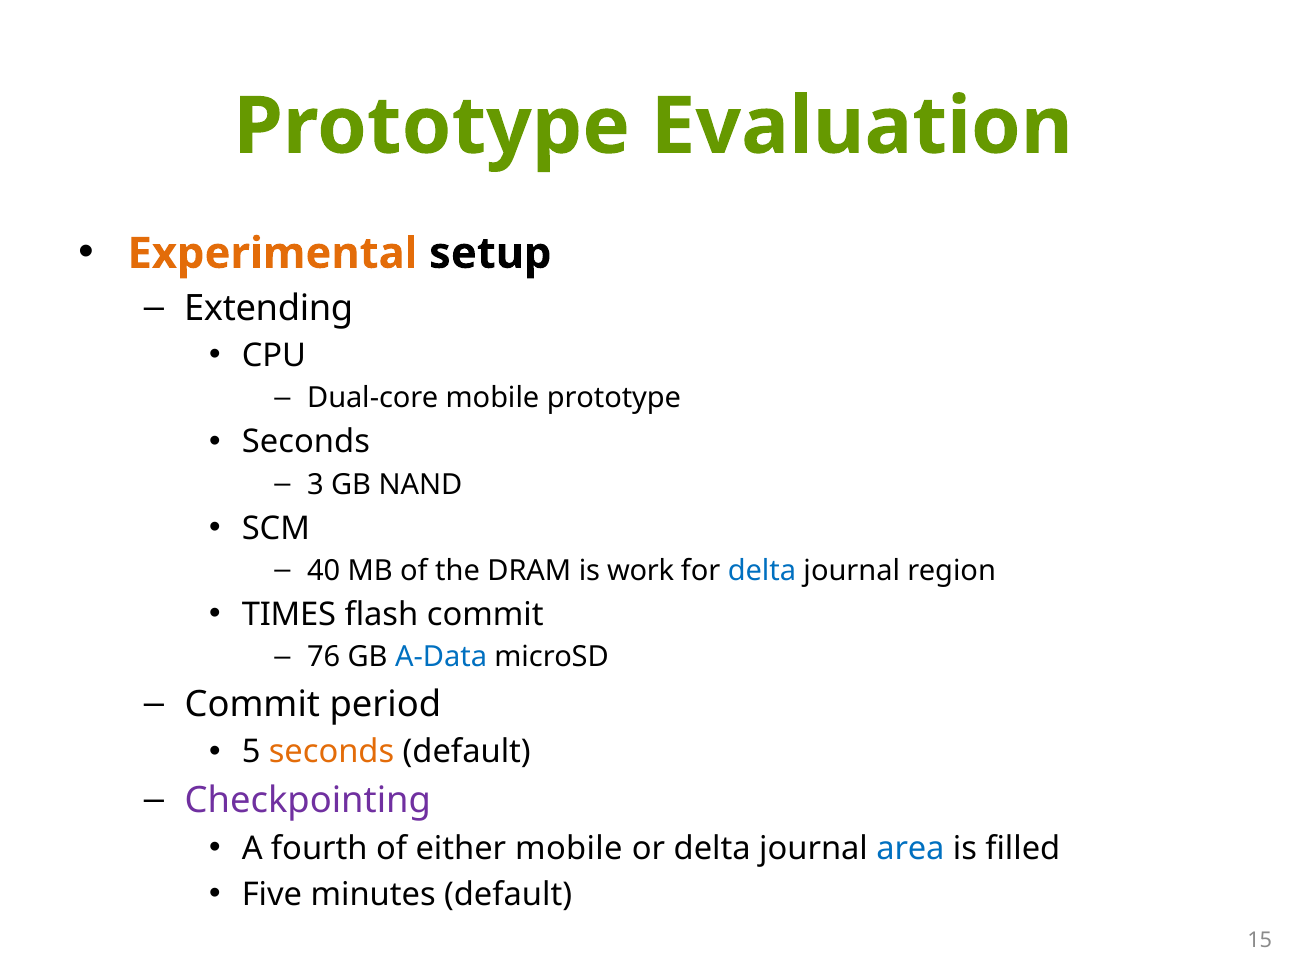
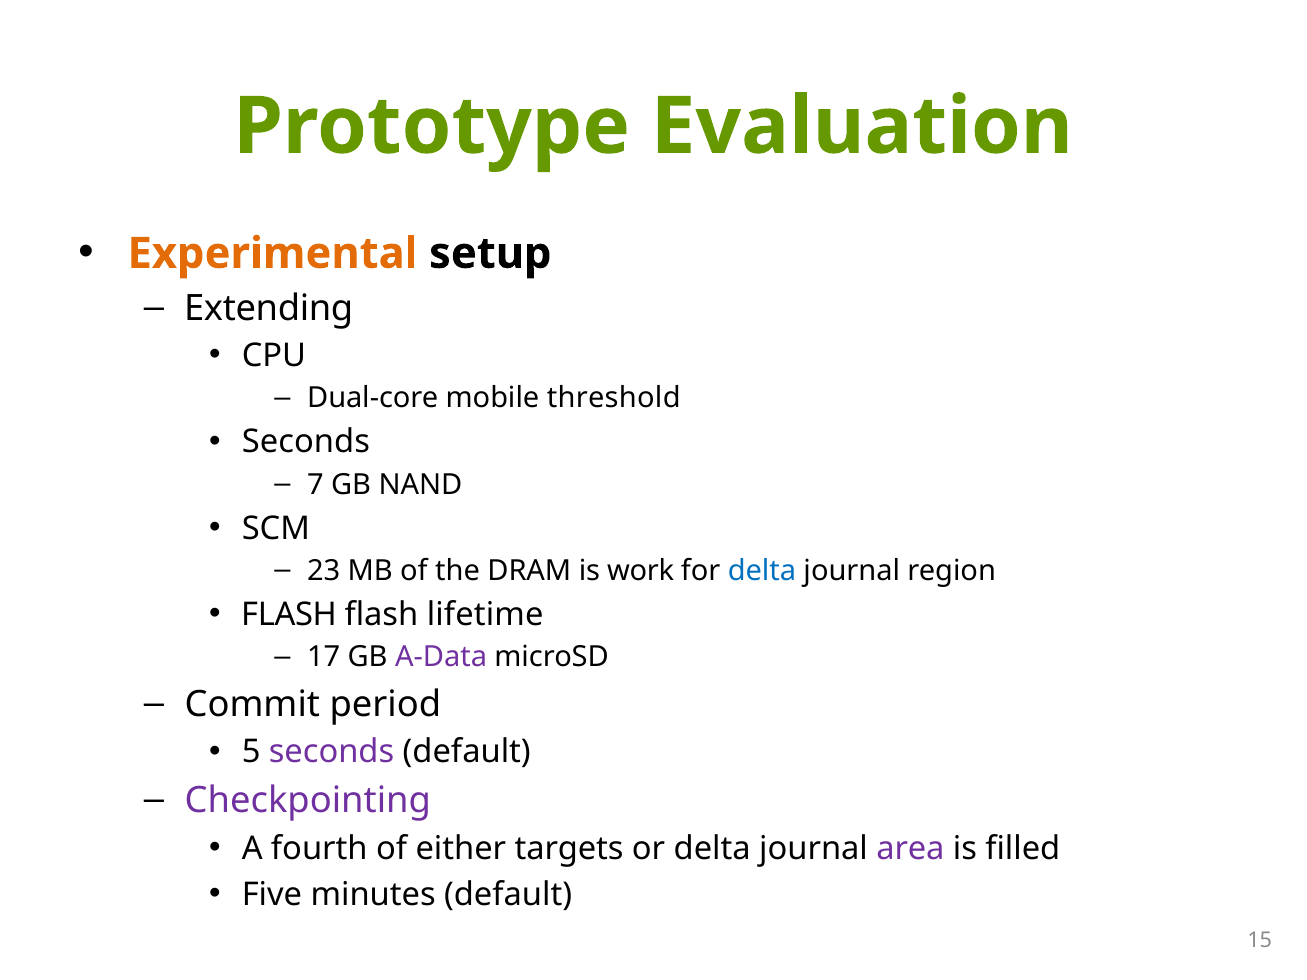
mobile prototype: prototype -> threshold
3: 3 -> 7
40: 40 -> 23
TIMES at (289, 615): TIMES -> FLASH
flash commit: commit -> lifetime
76: 76 -> 17
A-Data colour: blue -> purple
seconds at (332, 752) colour: orange -> purple
either mobile: mobile -> targets
area colour: blue -> purple
